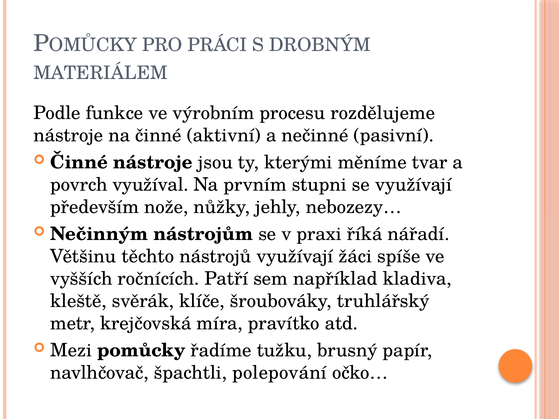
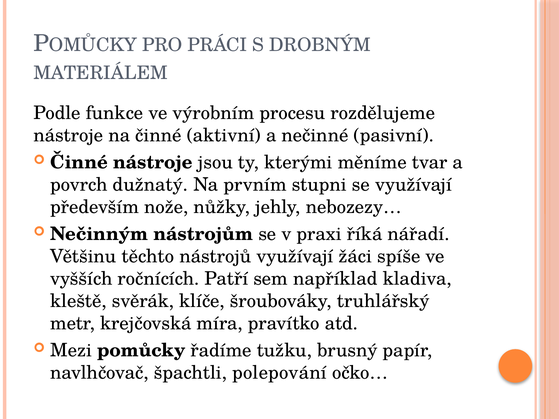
využíval: využíval -> dužnatý
